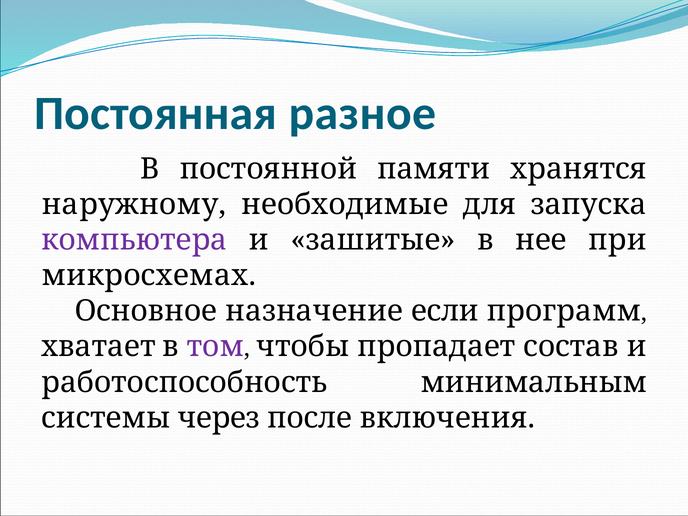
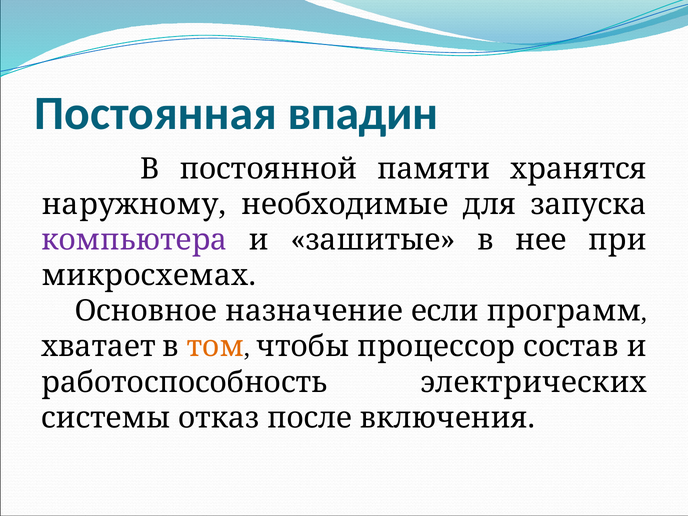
разное: разное -> впадин
том colour: purple -> orange
пропадает: пропадает -> процессор
минимальным: минимальным -> электрических
через: через -> отказ
